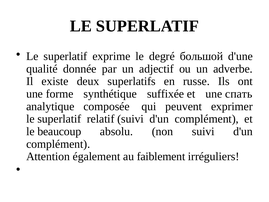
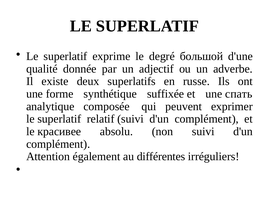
beaucoup: beaucoup -> красивее
faiblement: faiblement -> différentes
